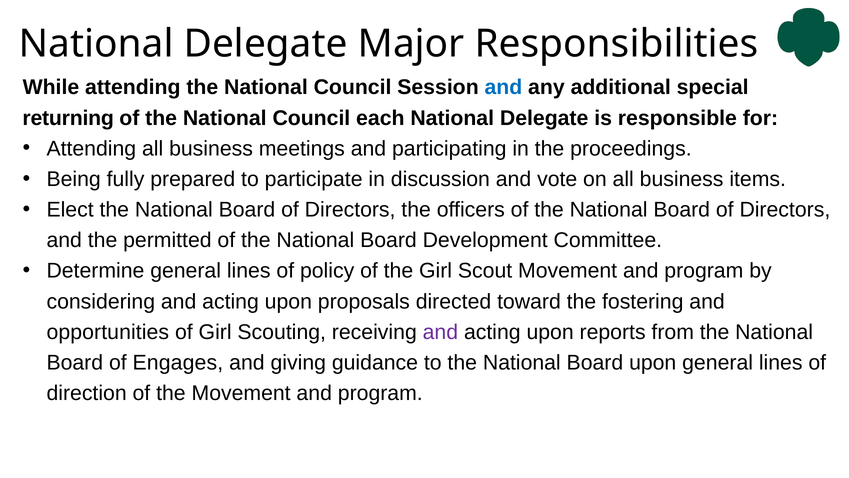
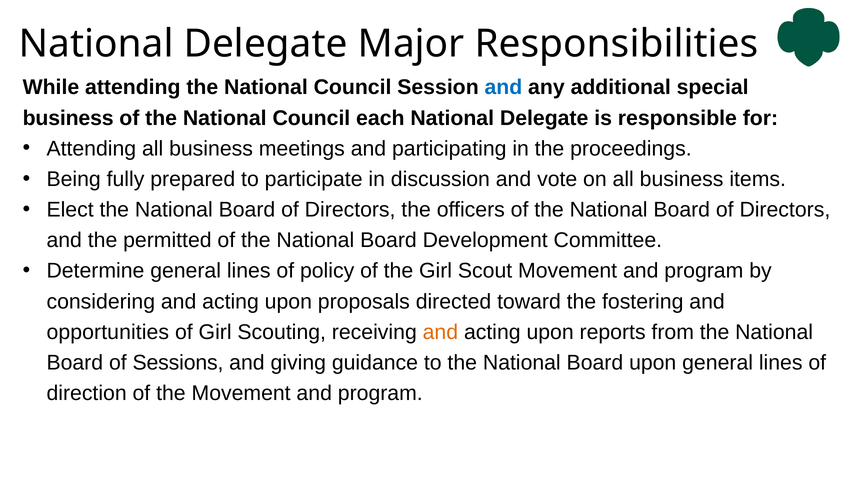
returning at (68, 118): returning -> business
and at (440, 332) colour: purple -> orange
Engages: Engages -> Sessions
